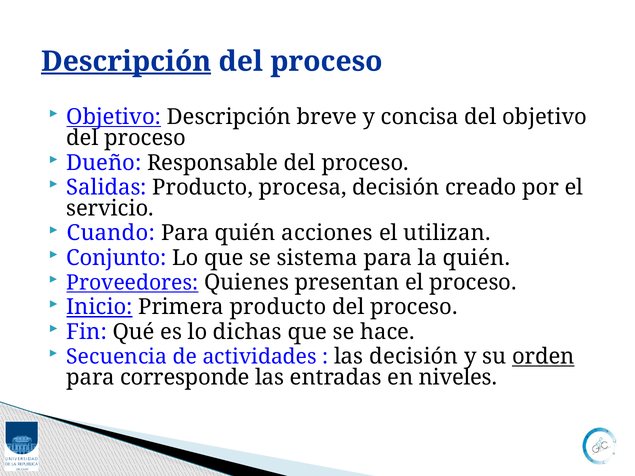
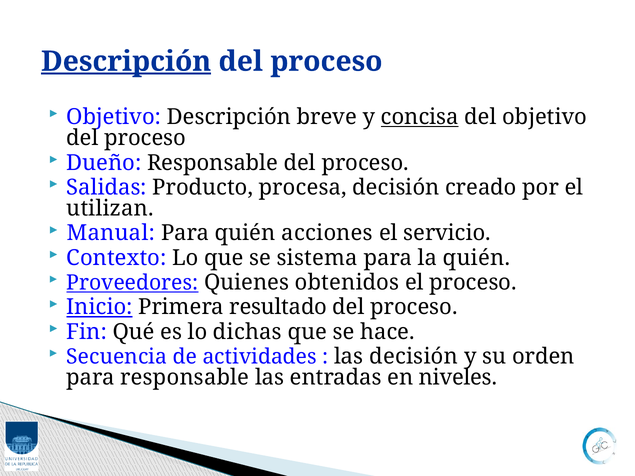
Objetivo at (114, 117) underline: present -> none
concisa underline: none -> present
servicio: servicio -> utilizan
Cuando: Cuando -> Manual
utilizan: utilizan -> servicio
Conjunto: Conjunto -> Contexto
presentan: presentan -> obtenidos
Primera producto: producto -> resultado
orden underline: present -> none
para corresponde: corresponde -> responsable
